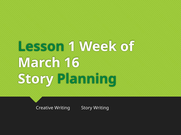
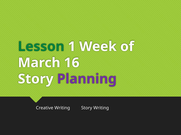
Planning colour: green -> purple
